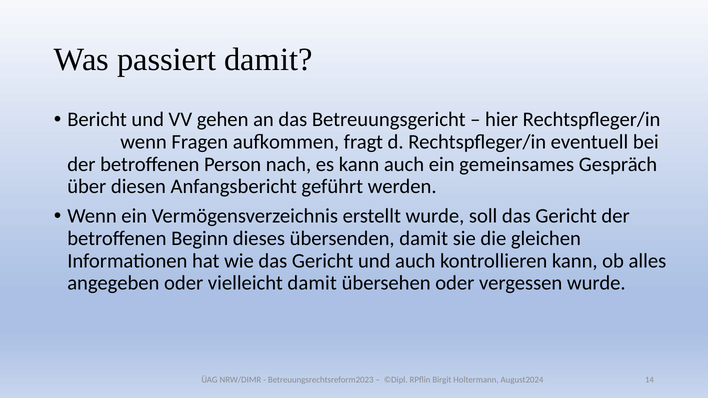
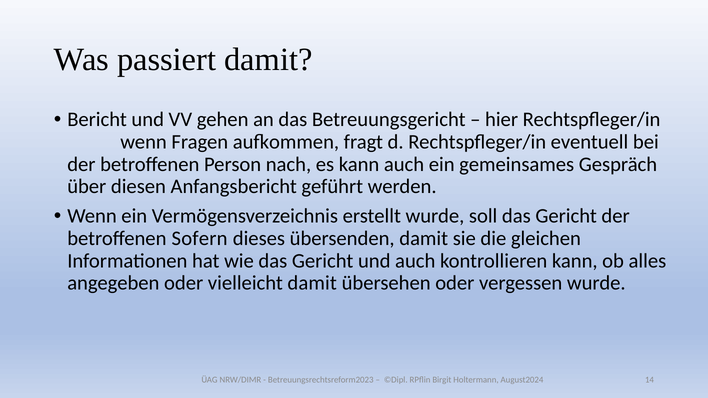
Beginn: Beginn -> Sofern
